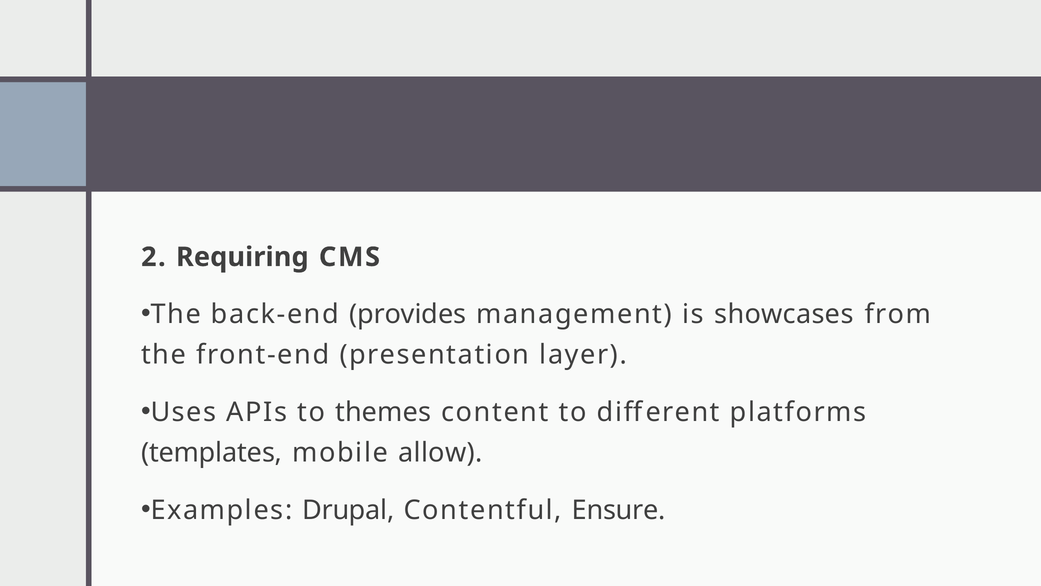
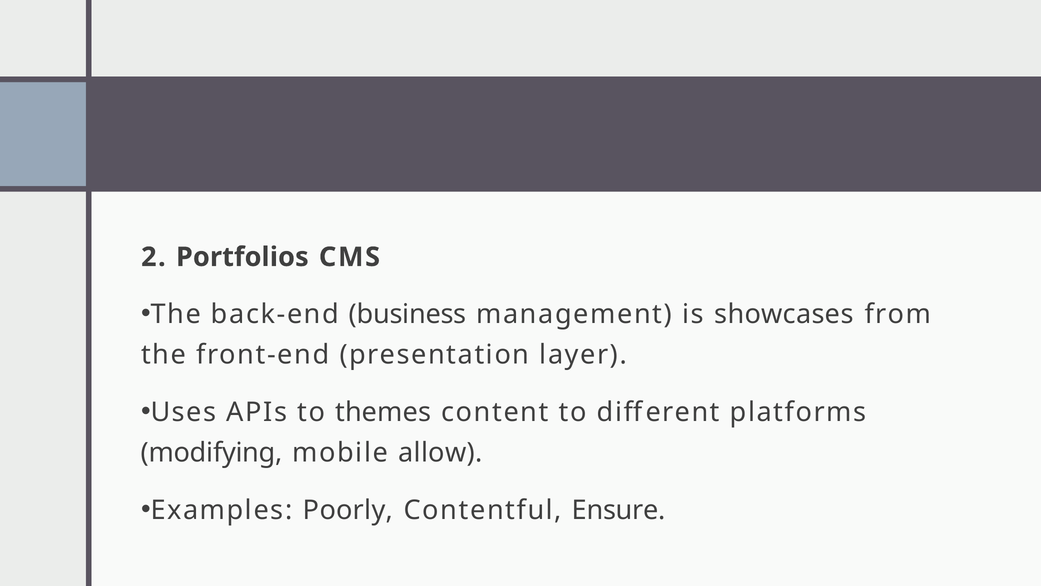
Requiring: Requiring -> Portfolios
provides: provides -> business
templates: templates -> modifying
Drupal: Drupal -> Poorly
